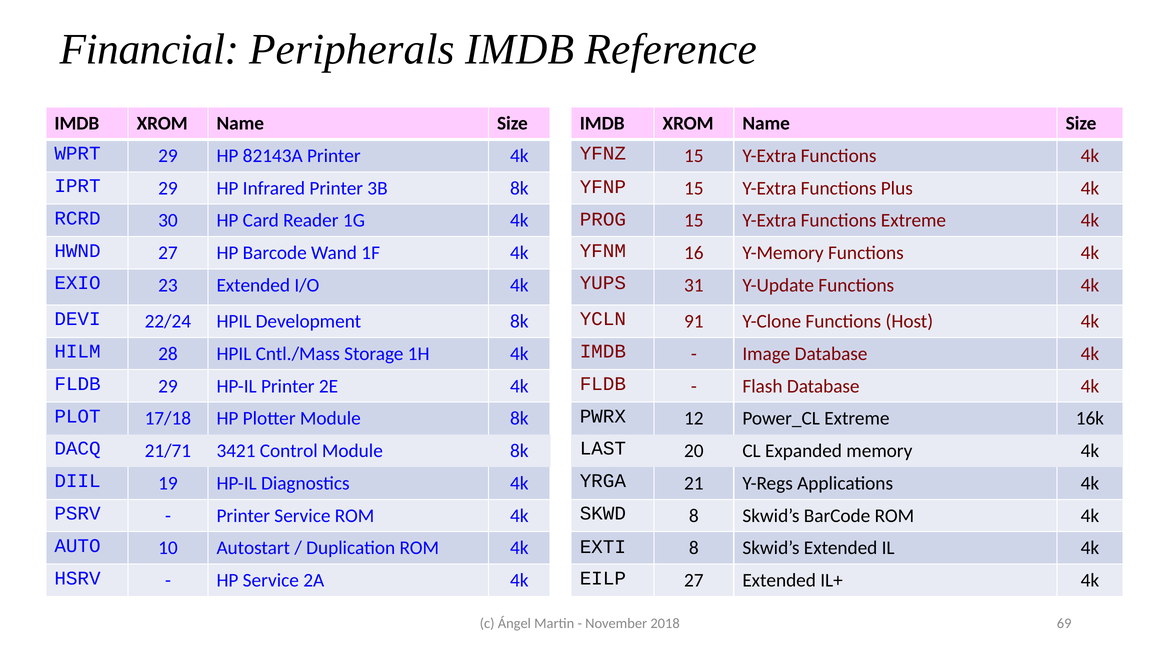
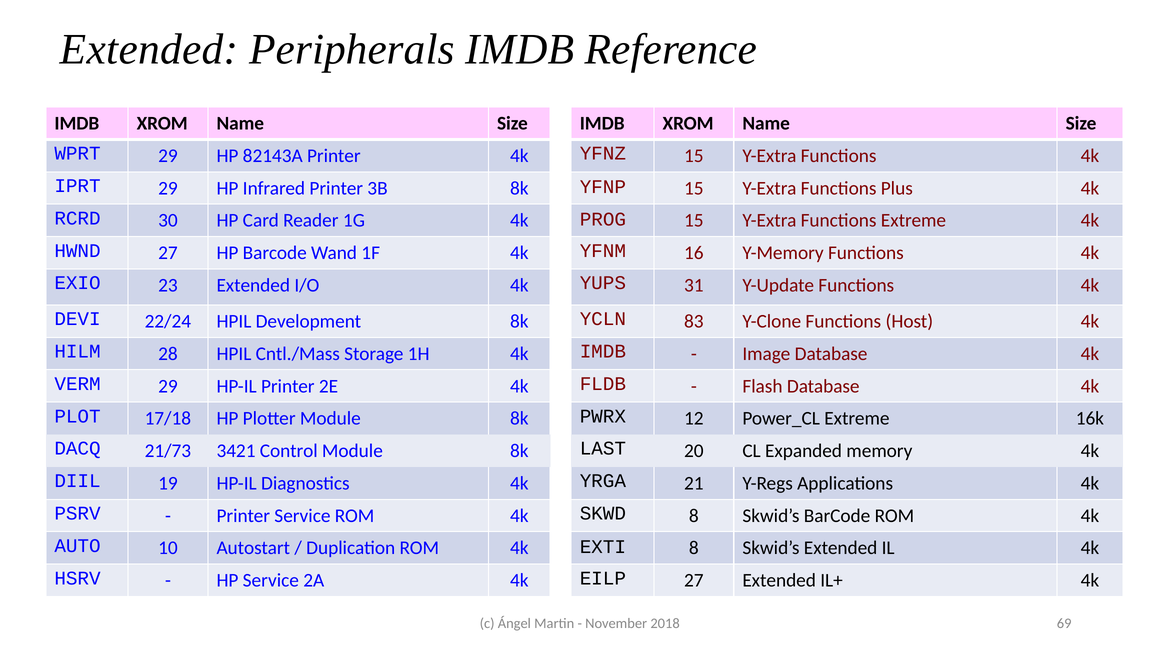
Financial at (149, 50): Financial -> Extended
91: 91 -> 83
FLDB at (78, 384): FLDB -> VERM
21/71: 21/71 -> 21/73
